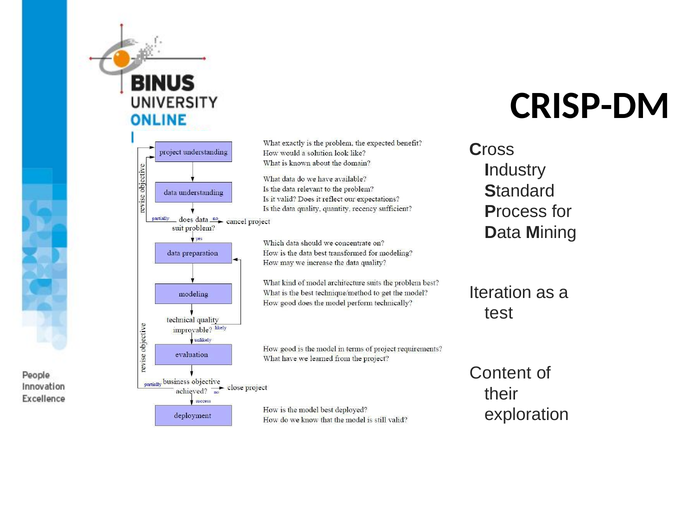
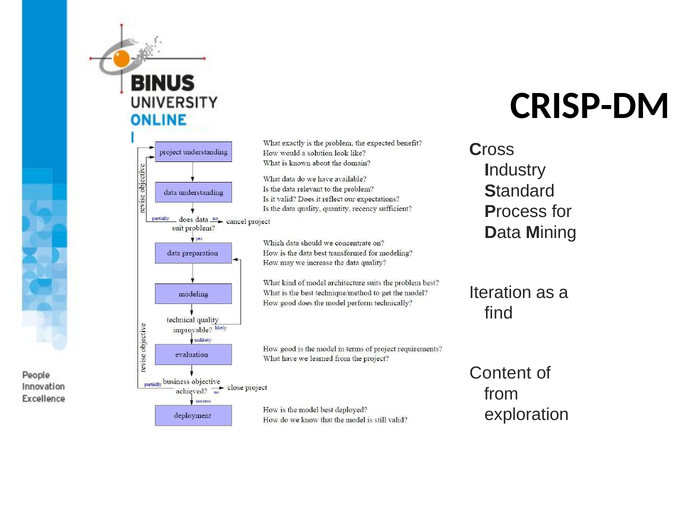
test: test -> find
their: their -> from
